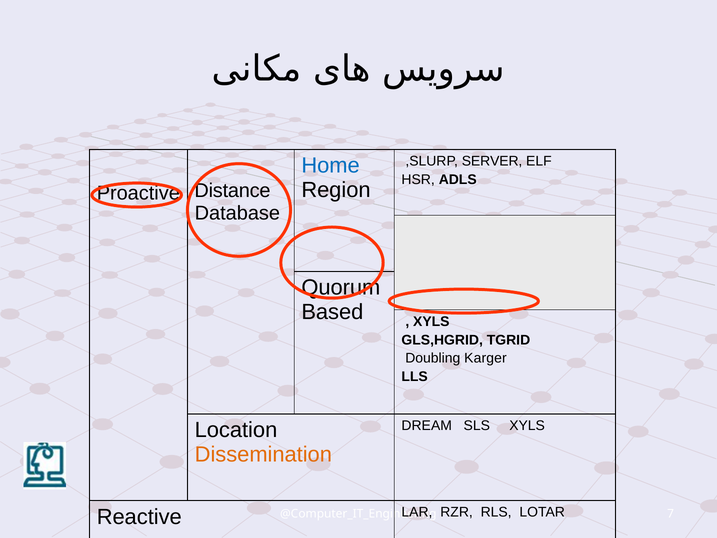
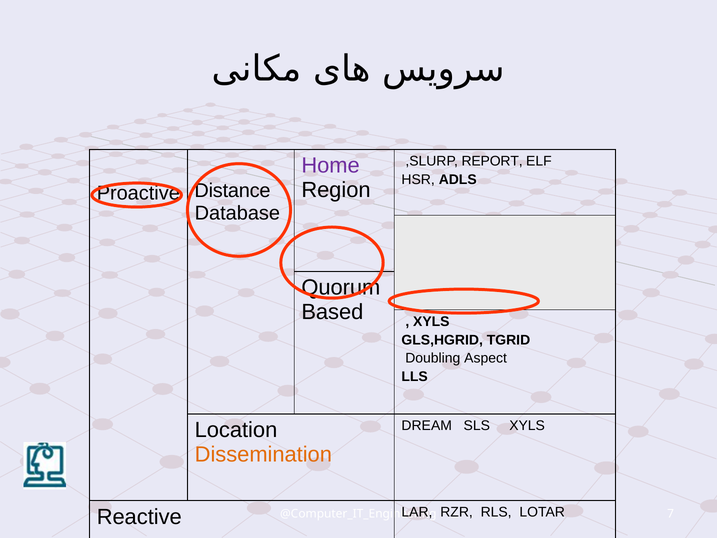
SERVER: SERVER -> REPORT
Home colour: blue -> purple
Karger: Karger -> Aspect
